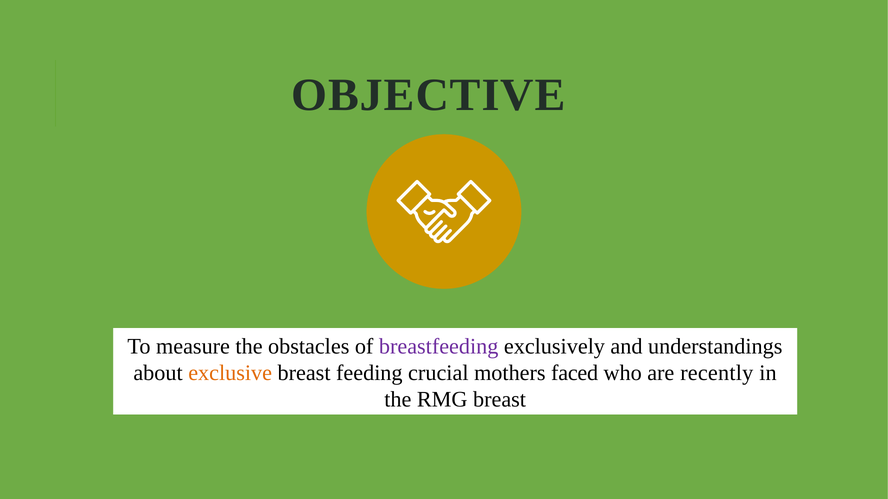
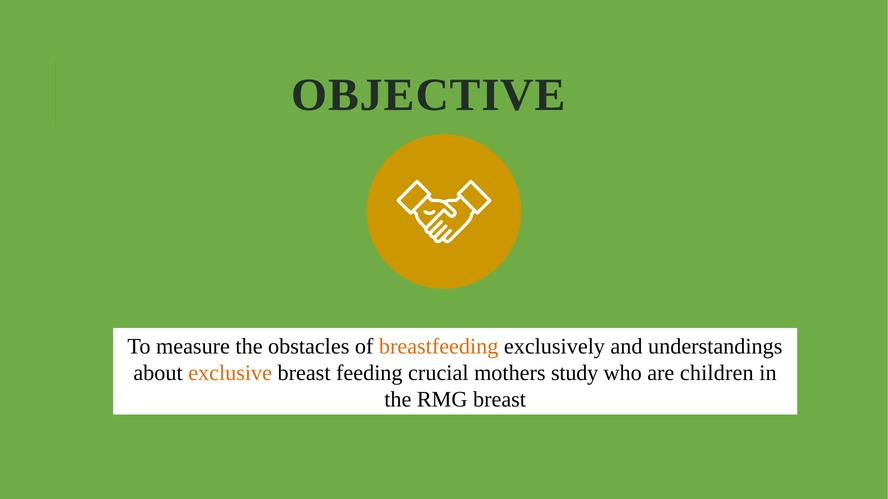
breastfeeding colour: purple -> orange
faced: faced -> study
recently: recently -> children
